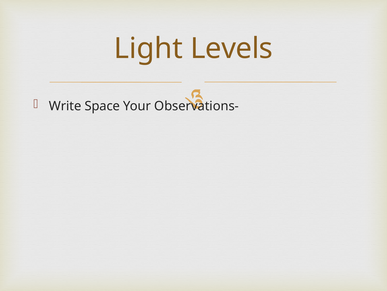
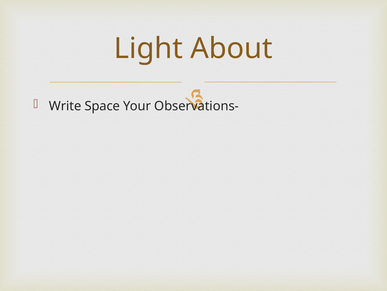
Levels: Levels -> About
